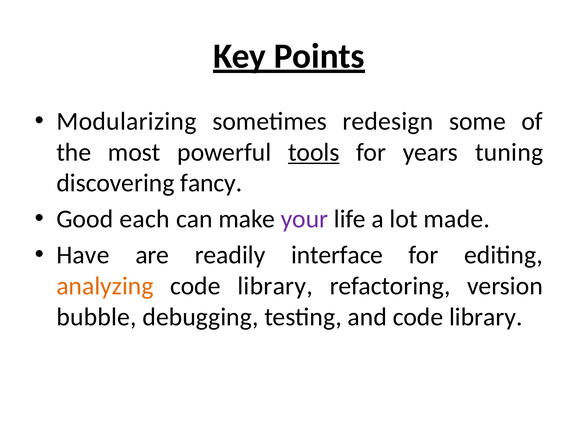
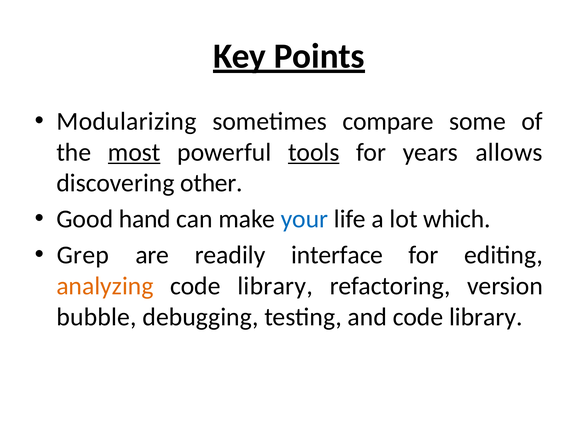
redesign: redesign -> compare
most underline: none -> present
tuning: tuning -> allows
fancy: fancy -> other
each: each -> hand
your colour: purple -> blue
made: made -> which
Have: Have -> Grep
